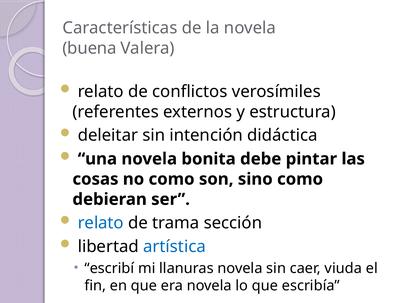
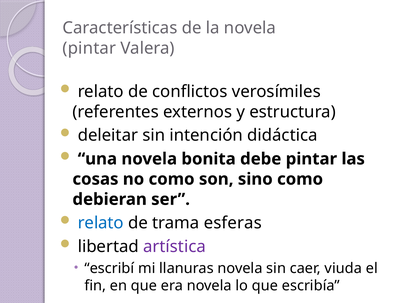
buena at (90, 48): buena -> pintar
sección: sección -> esferas
artística colour: blue -> purple
